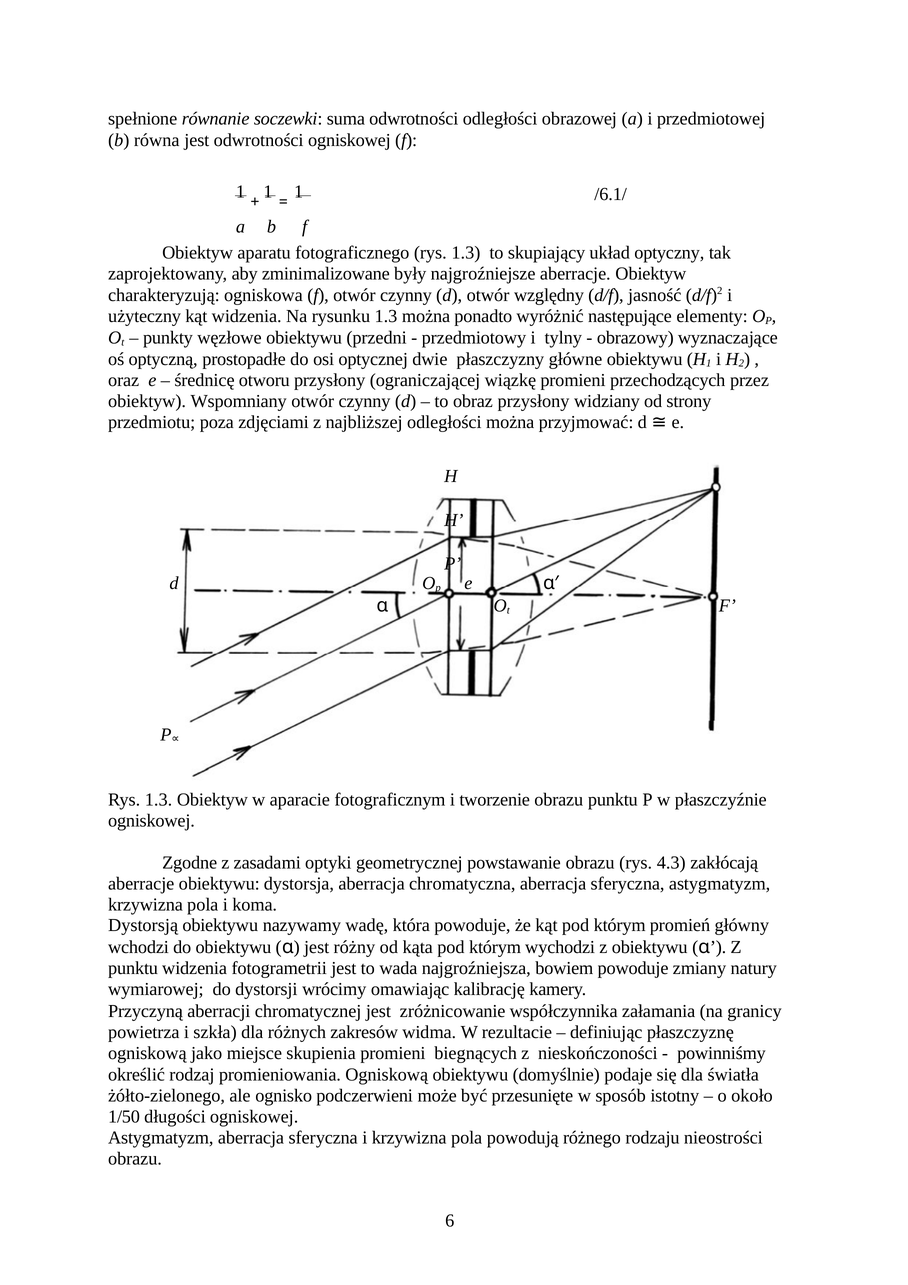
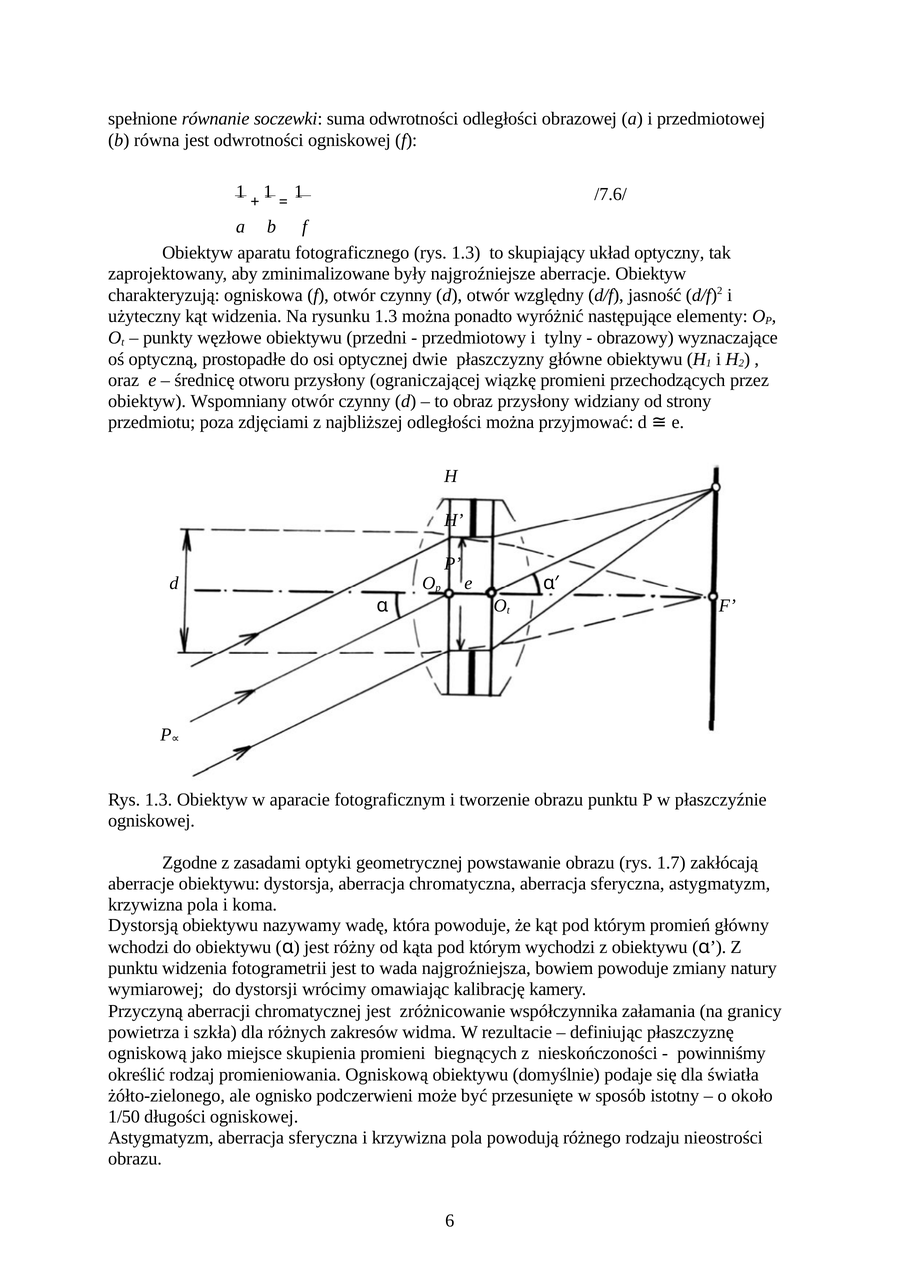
/6.1/: /6.1/ -> /7.6/
4.3: 4.3 -> 1.7
